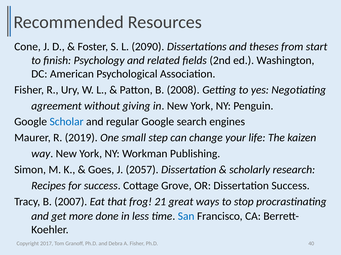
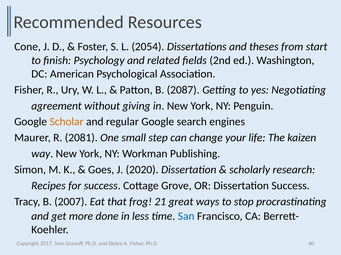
2090: 2090 -> 2054
2008: 2008 -> 2087
Scholar colour: blue -> orange
2019: 2019 -> 2081
2057: 2057 -> 2020
